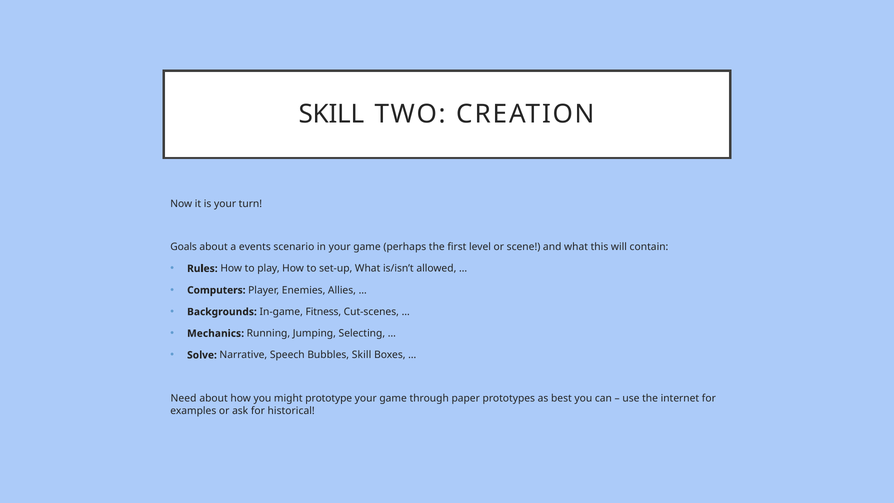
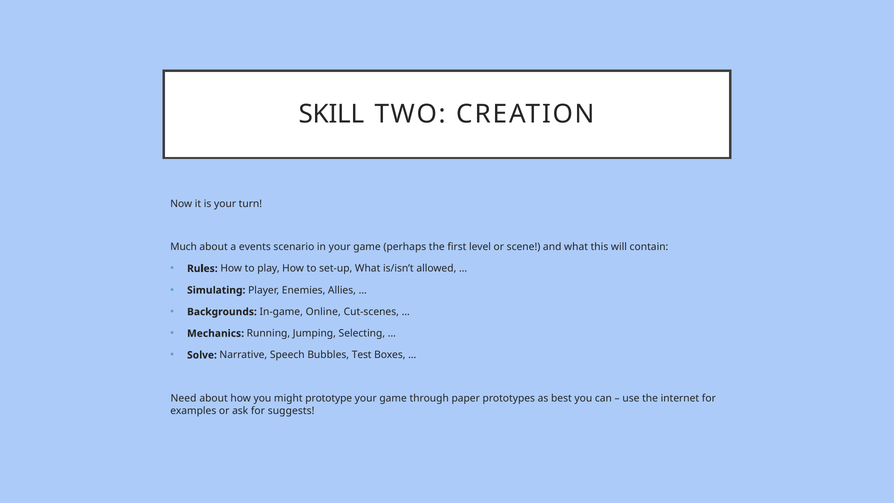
Goals: Goals -> Much
Computers: Computers -> Simulating
Fitness: Fitness -> Online
Bubbles Skill: Skill -> Test
historical: historical -> suggests
